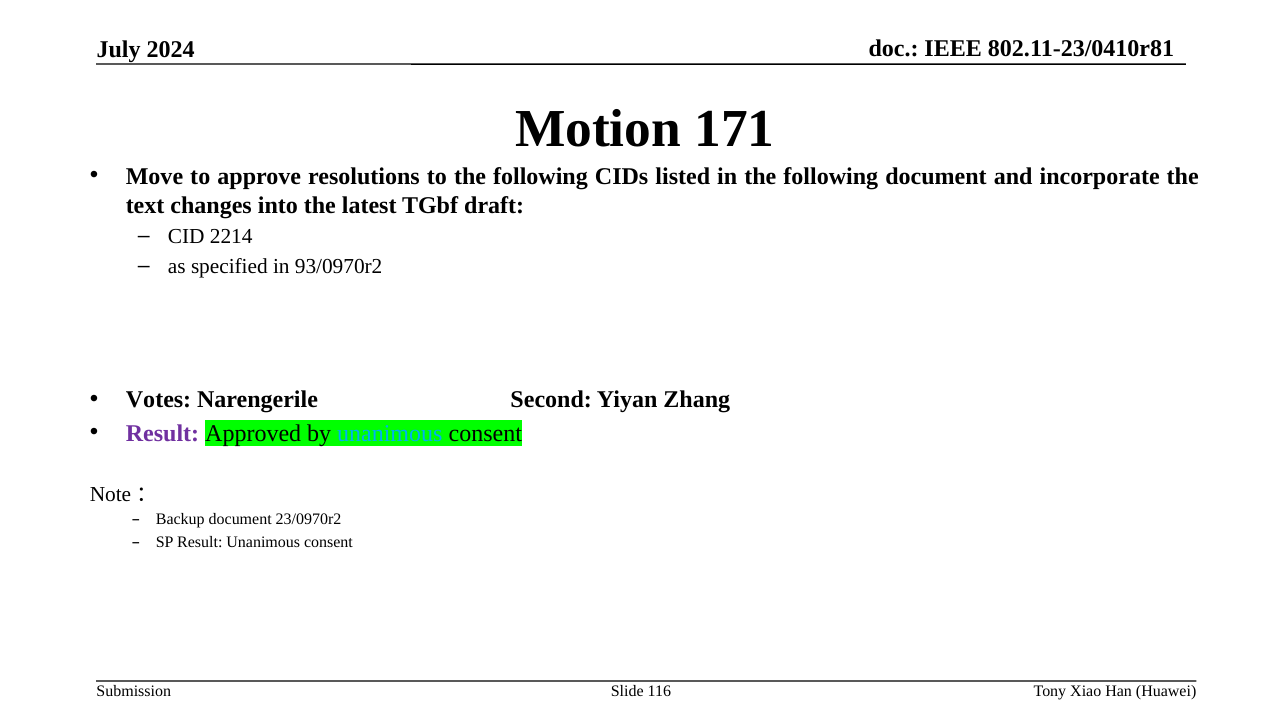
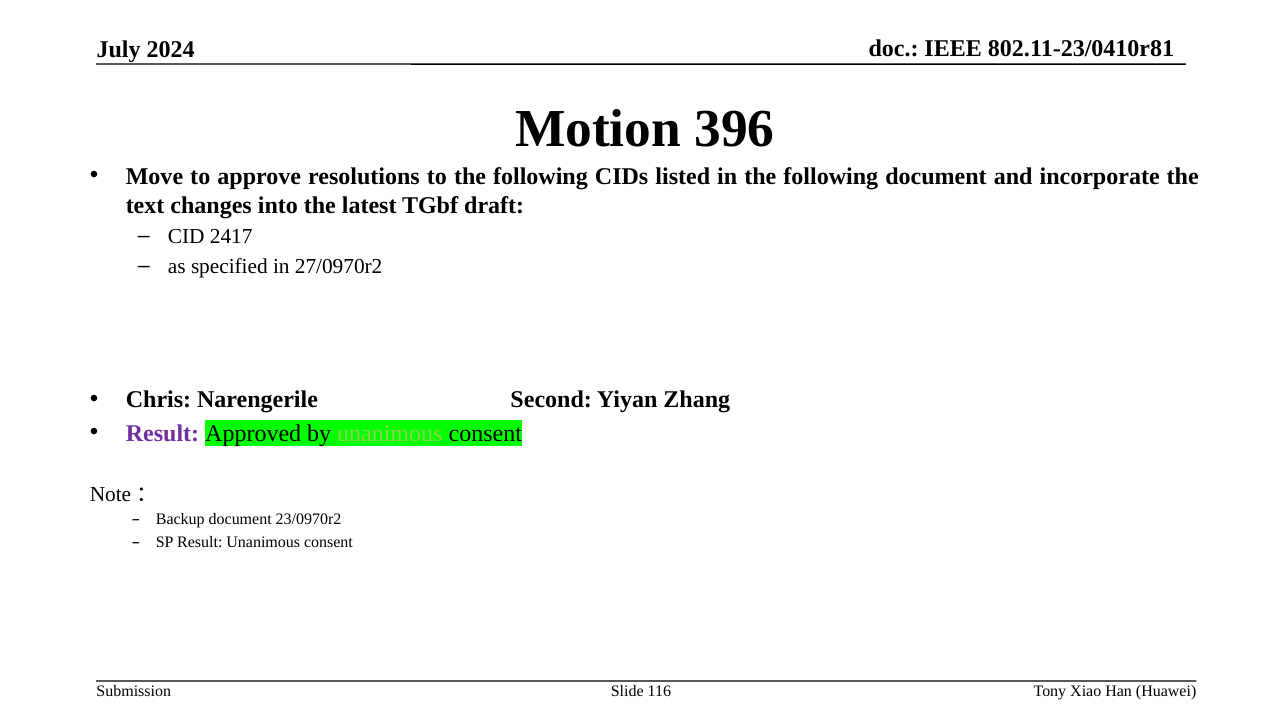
171: 171 -> 396
2214: 2214 -> 2417
93/0970r2: 93/0970r2 -> 27/0970r2
Votes: Votes -> Chris
unanimous at (390, 433) colour: light blue -> light green
